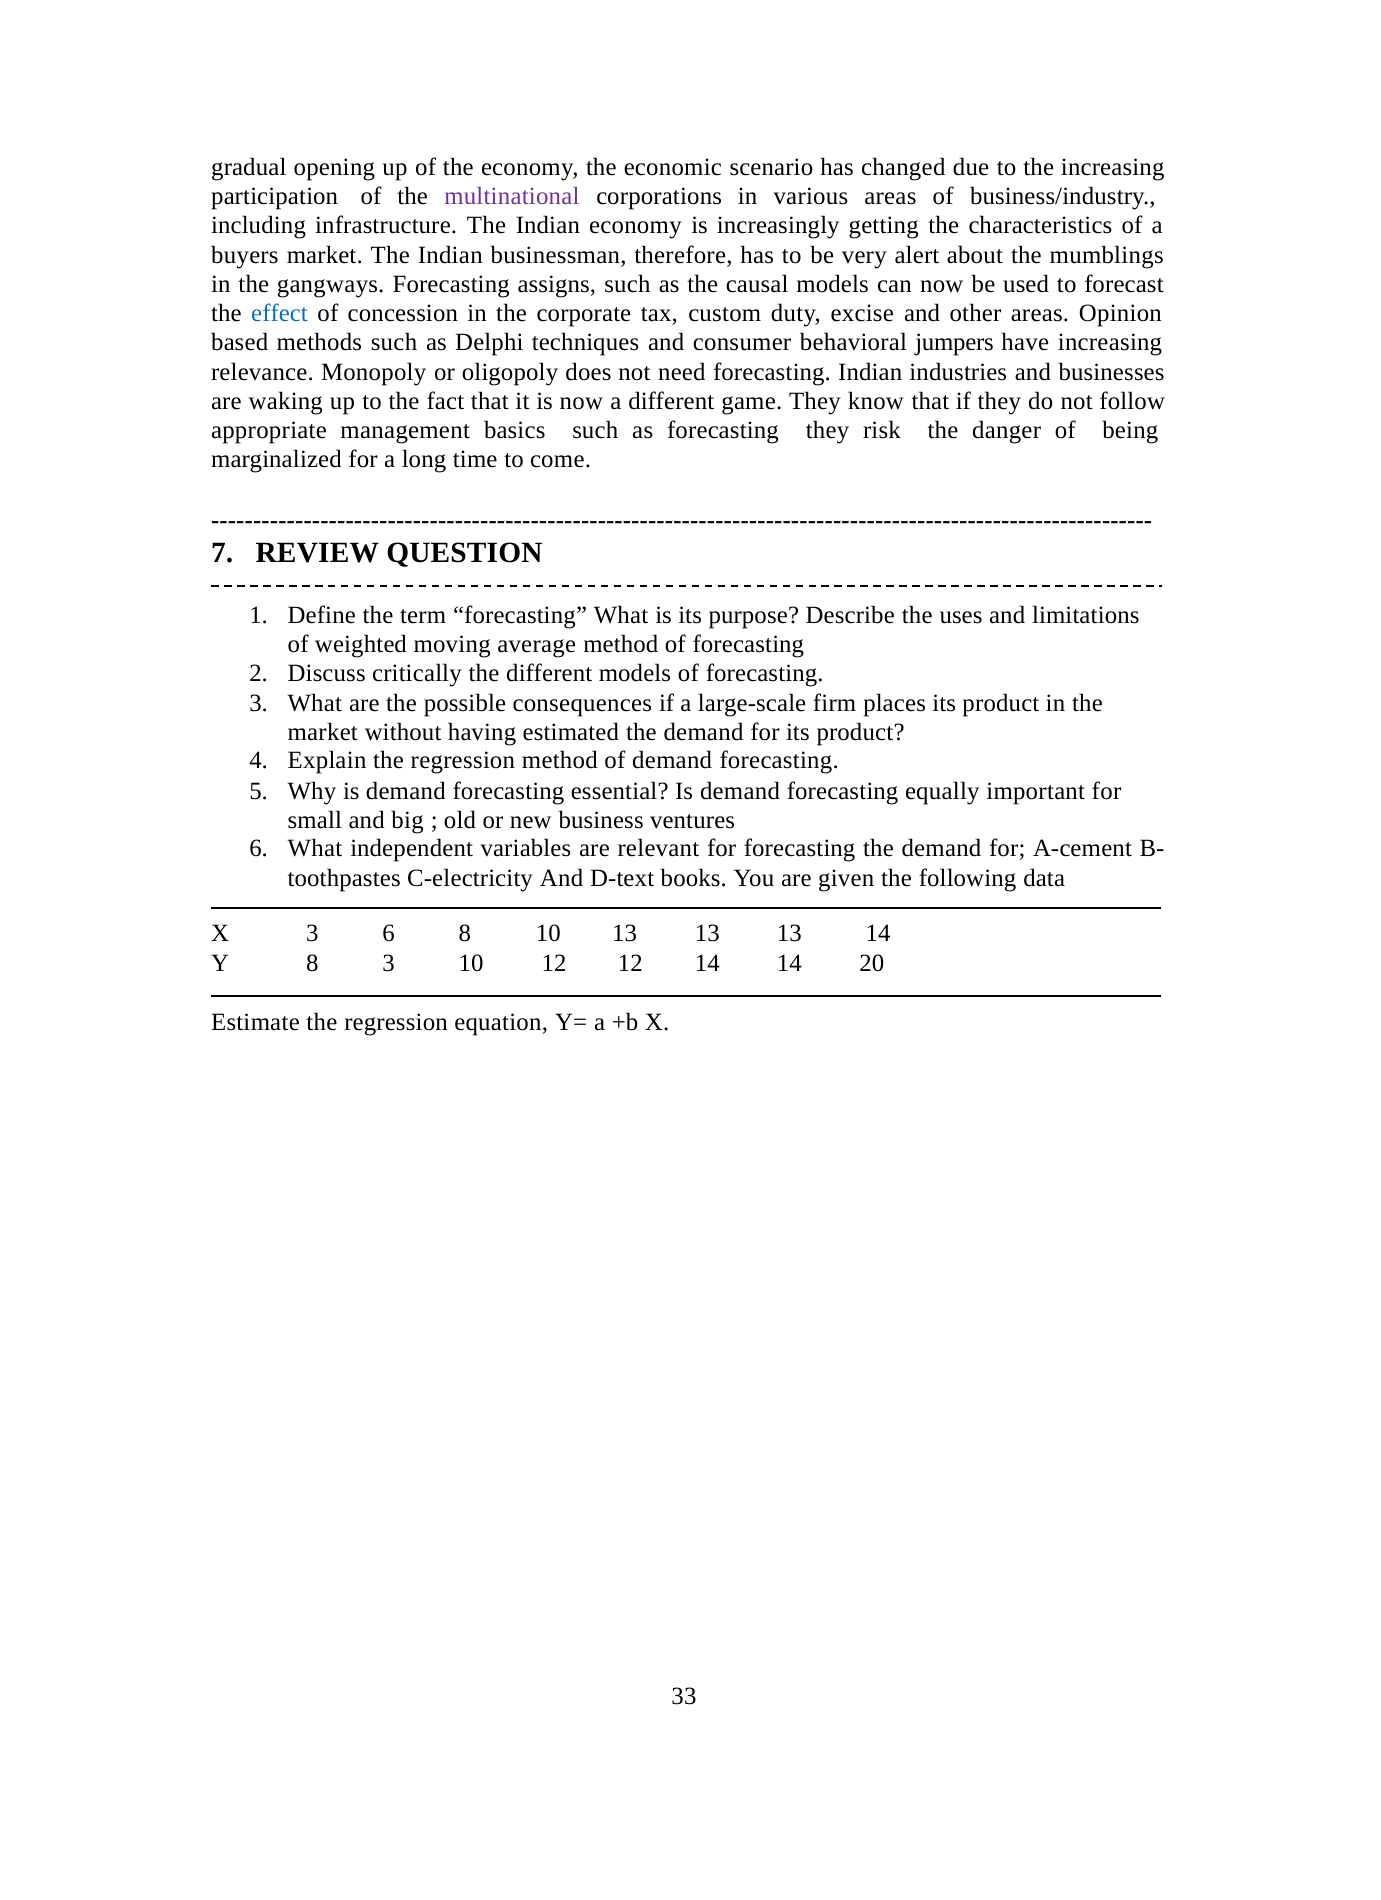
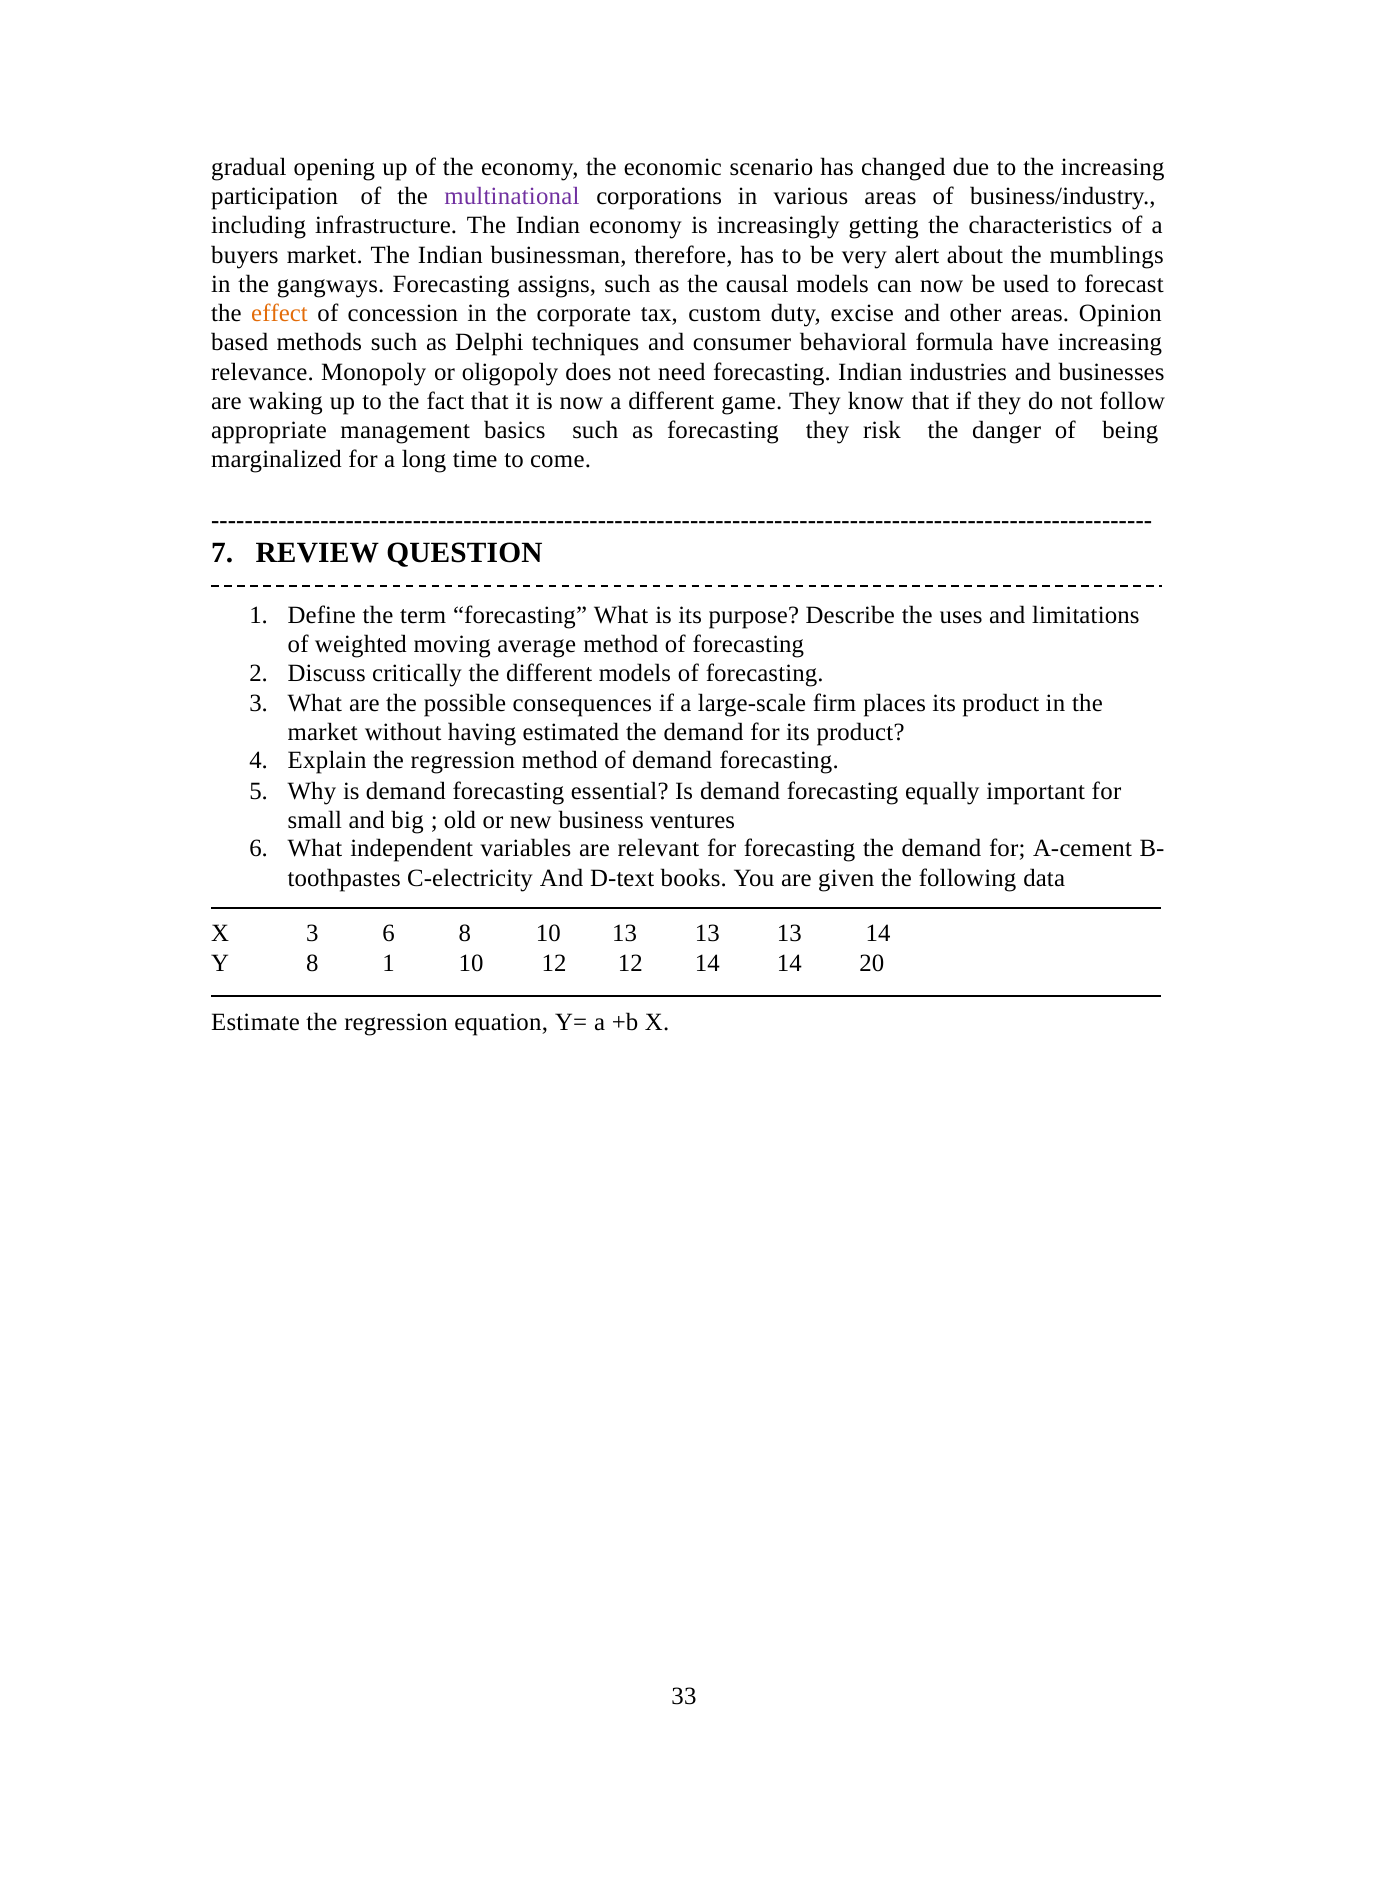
effect colour: blue -> orange
jumpers: jumpers -> formula
8 3: 3 -> 1
